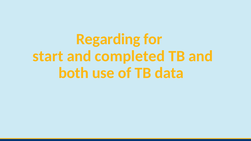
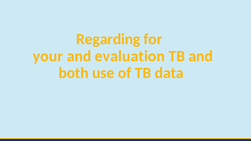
start: start -> your
completed: completed -> evaluation
